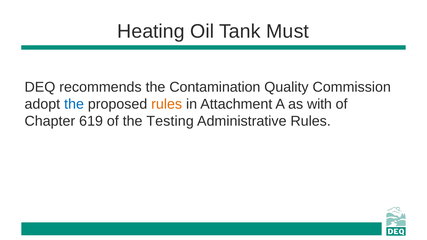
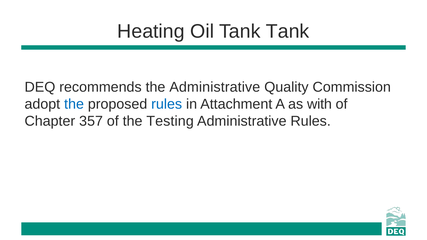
Tank Must: Must -> Tank
the Contamination: Contamination -> Administrative
rules at (167, 104) colour: orange -> blue
619: 619 -> 357
